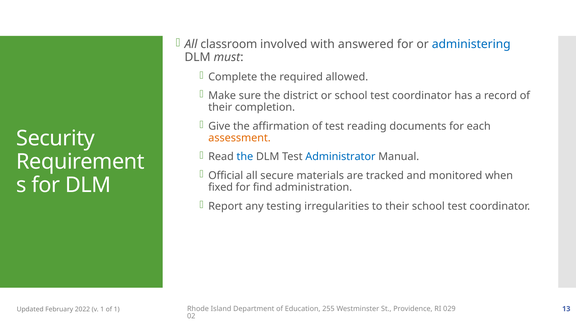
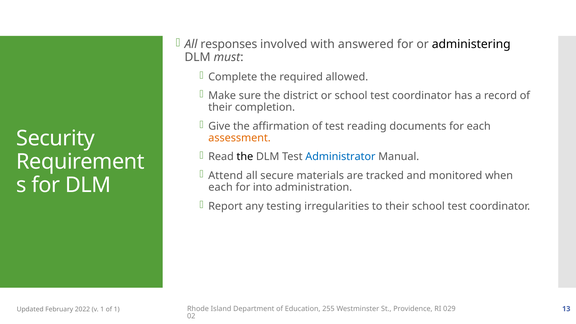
classroom: classroom -> responses
administering colour: blue -> black
the at (245, 157) colour: blue -> black
Official: Official -> Attend
fixed at (221, 187): fixed -> each
find: find -> into
